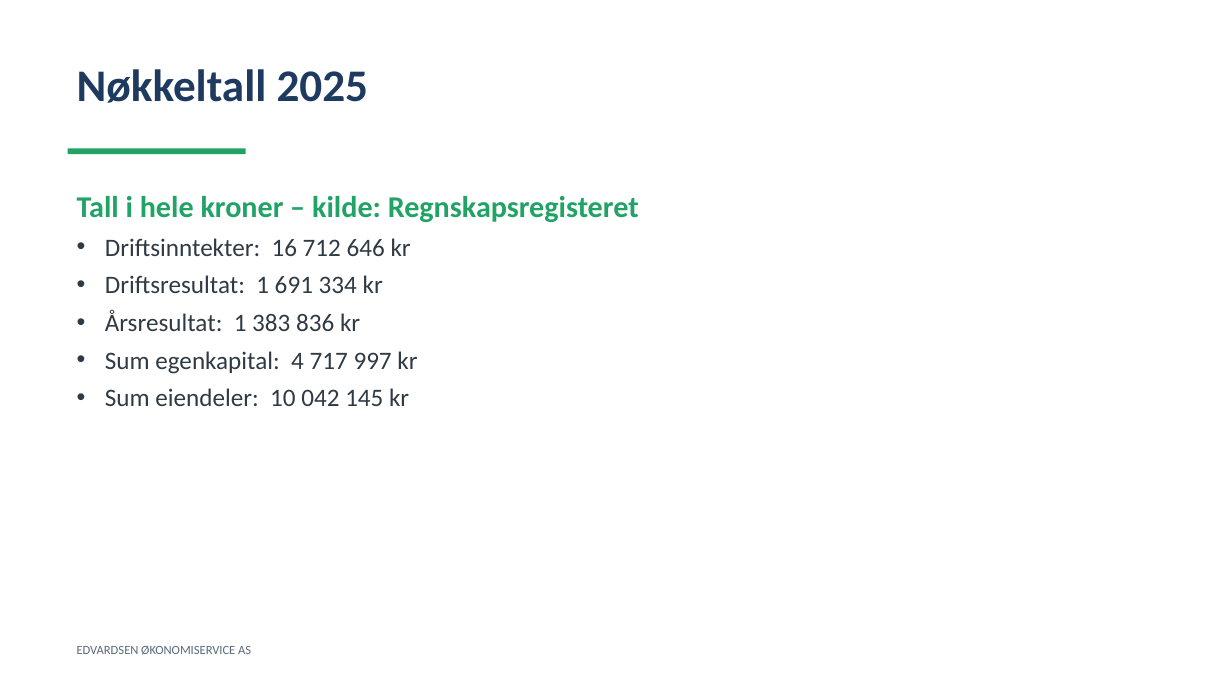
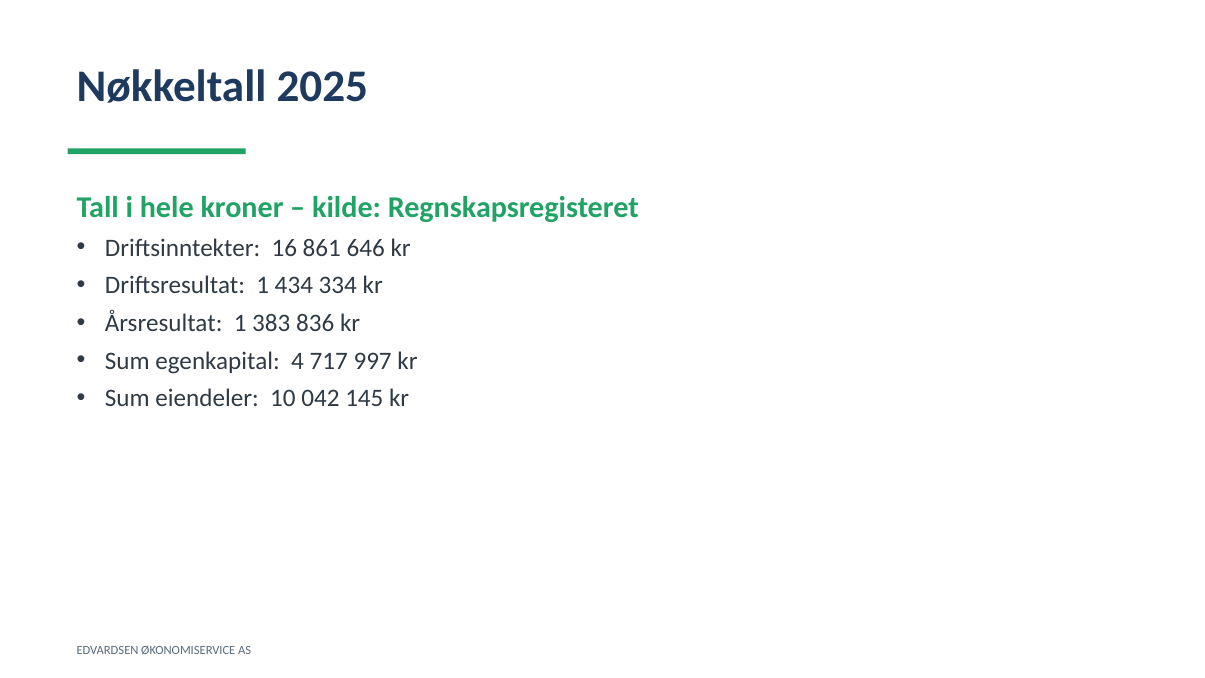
712: 712 -> 861
691: 691 -> 434
